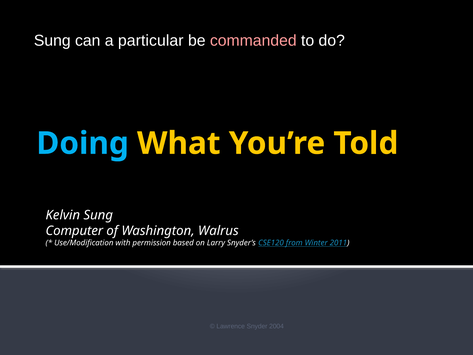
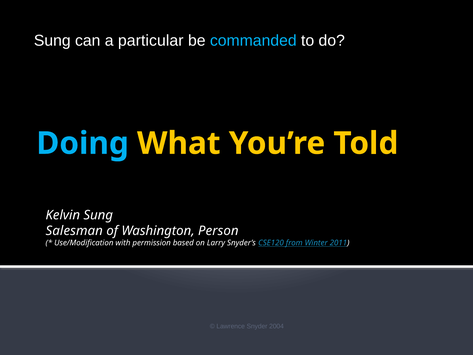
commanded colour: pink -> light blue
Computer: Computer -> Salesman
Walrus: Walrus -> Person
